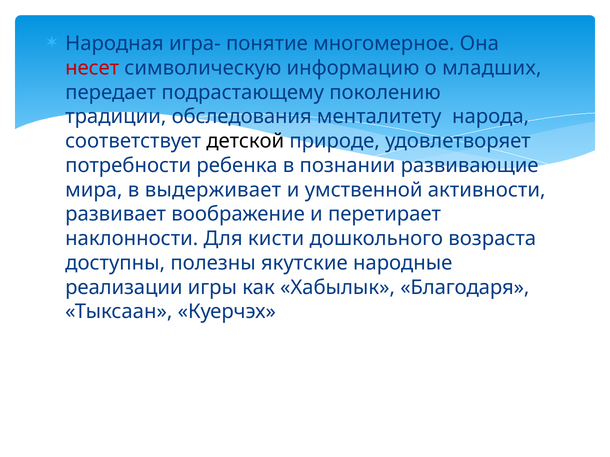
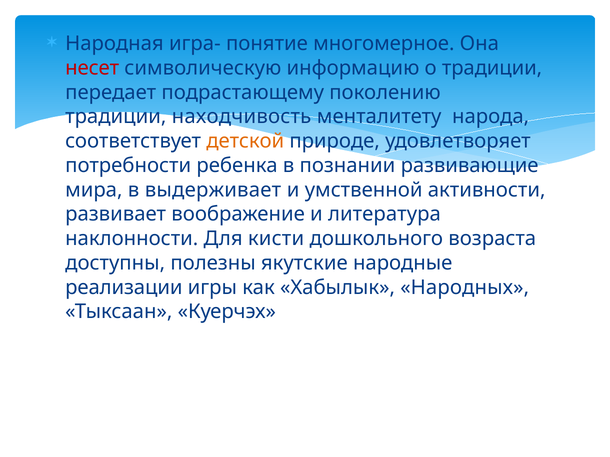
о младших: младших -> традиции
обследования: обследования -> находчивость
детской colour: black -> orange
перетирает: перетирает -> литература
Благодаря: Благодаря -> Народных
